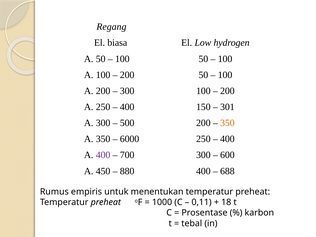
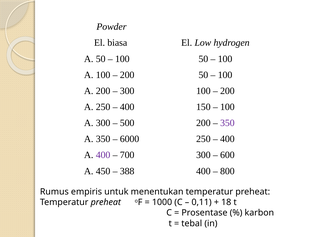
Regang: Regang -> Powder
301 at (227, 107): 301 -> 100
350 at (227, 123) colour: orange -> purple
880: 880 -> 388
688: 688 -> 800
